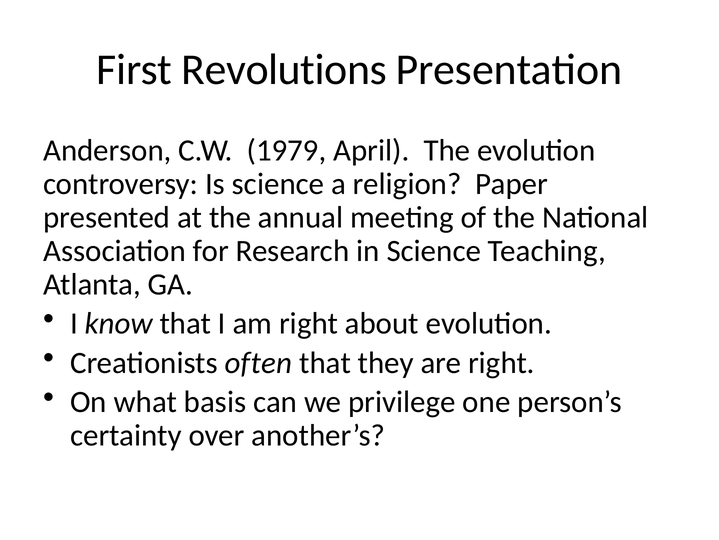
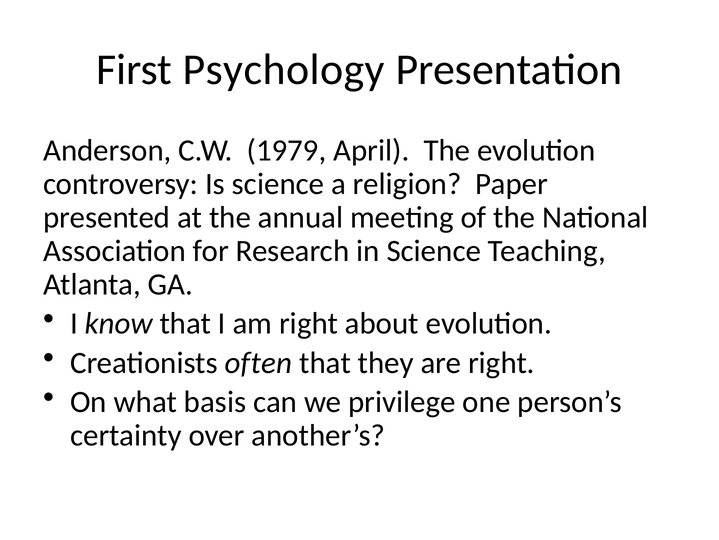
Revolutions: Revolutions -> Psychology
